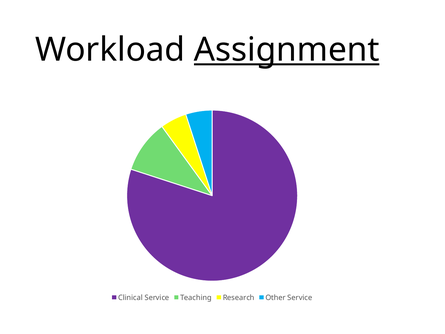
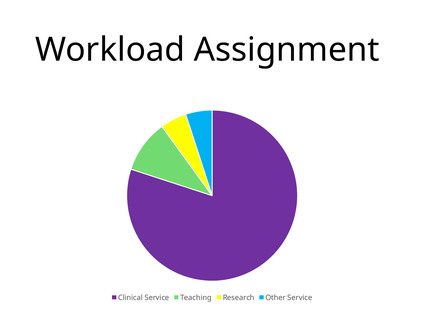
Assignment underline: present -> none
